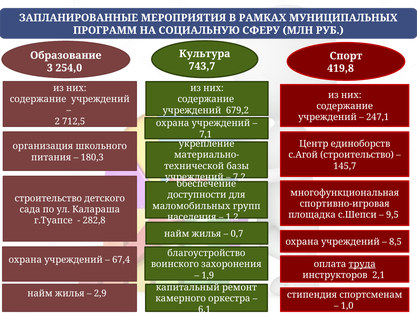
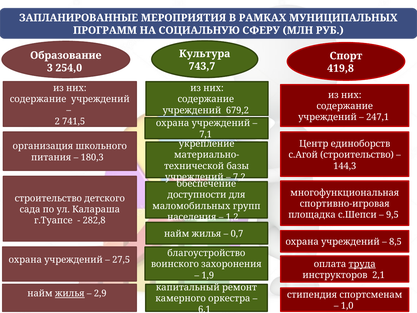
712,5: 712,5 -> 741,5
145,7: 145,7 -> 144,3
67,4: 67,4 -> 27,5
жилья at (70, 293) underline: none -> present
